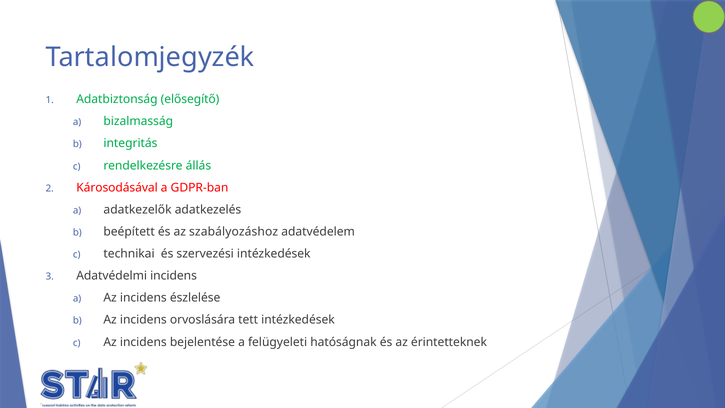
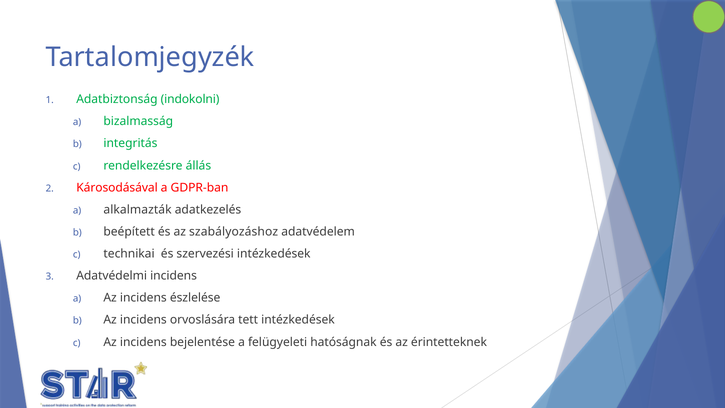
elősegítő: elősegítő -> indokolni
adatkezelők: adatkezelők -> alkalmazták
